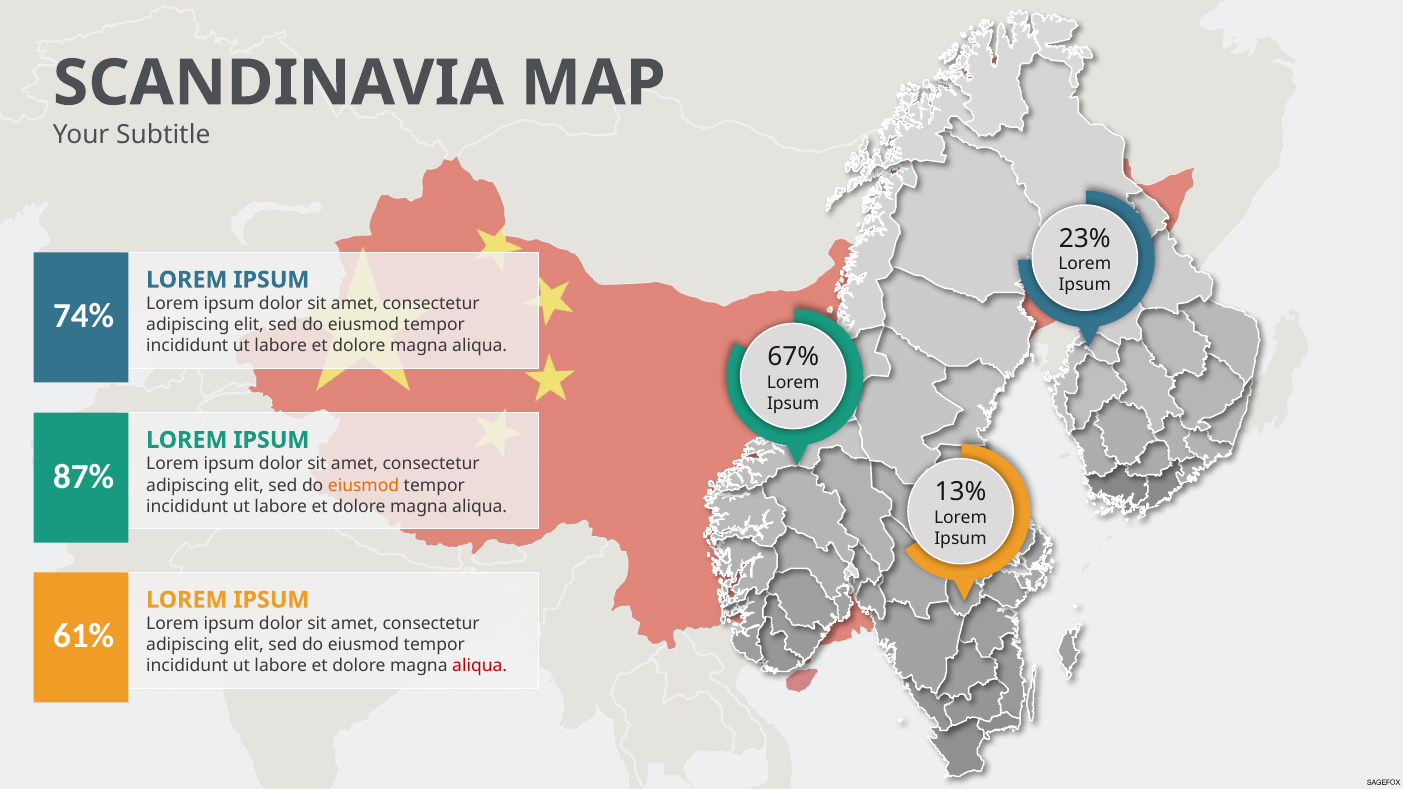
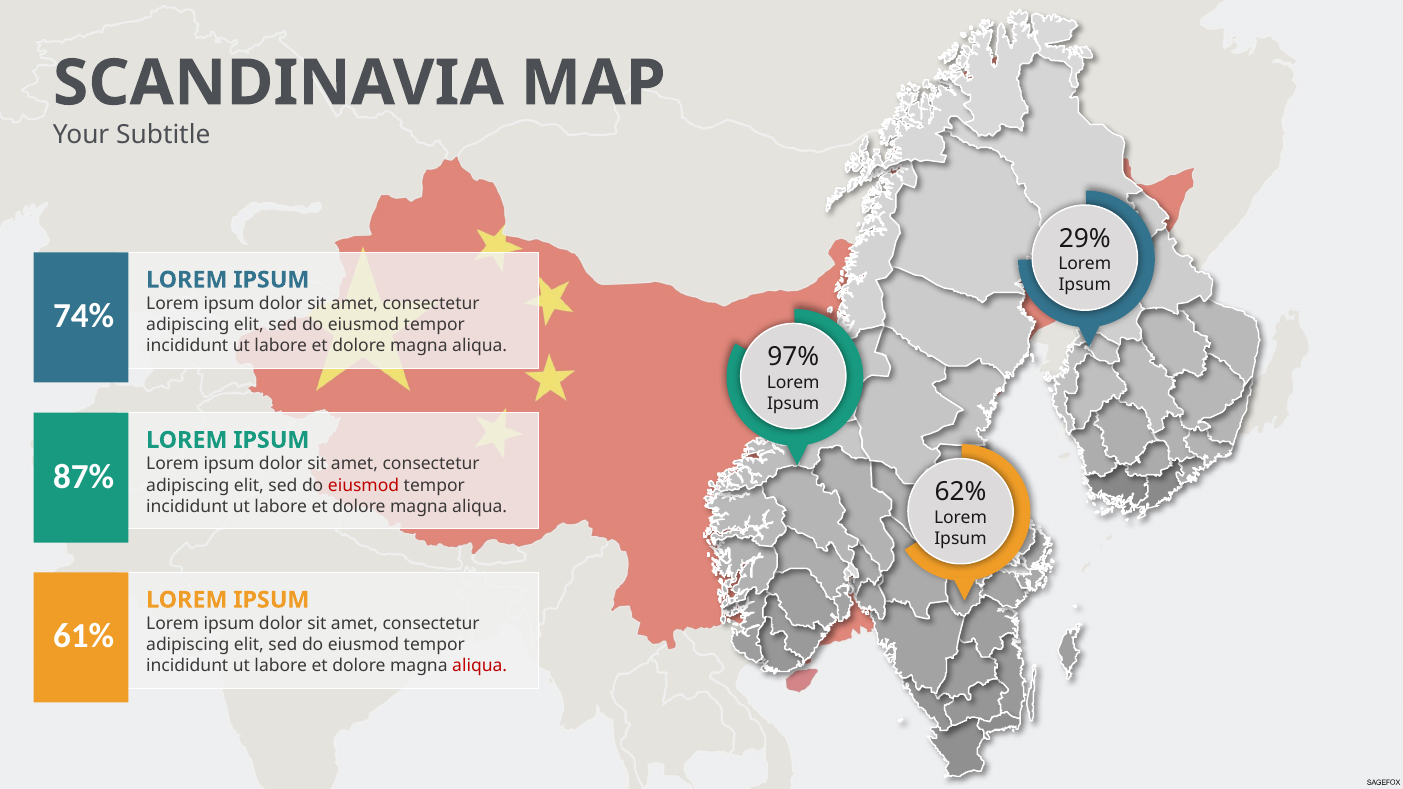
23%: 23% -> 29%
67%: 67% -> 97%
eiusmod at (364, 485) colour: orange -> red
13%: 13% -> 62%
